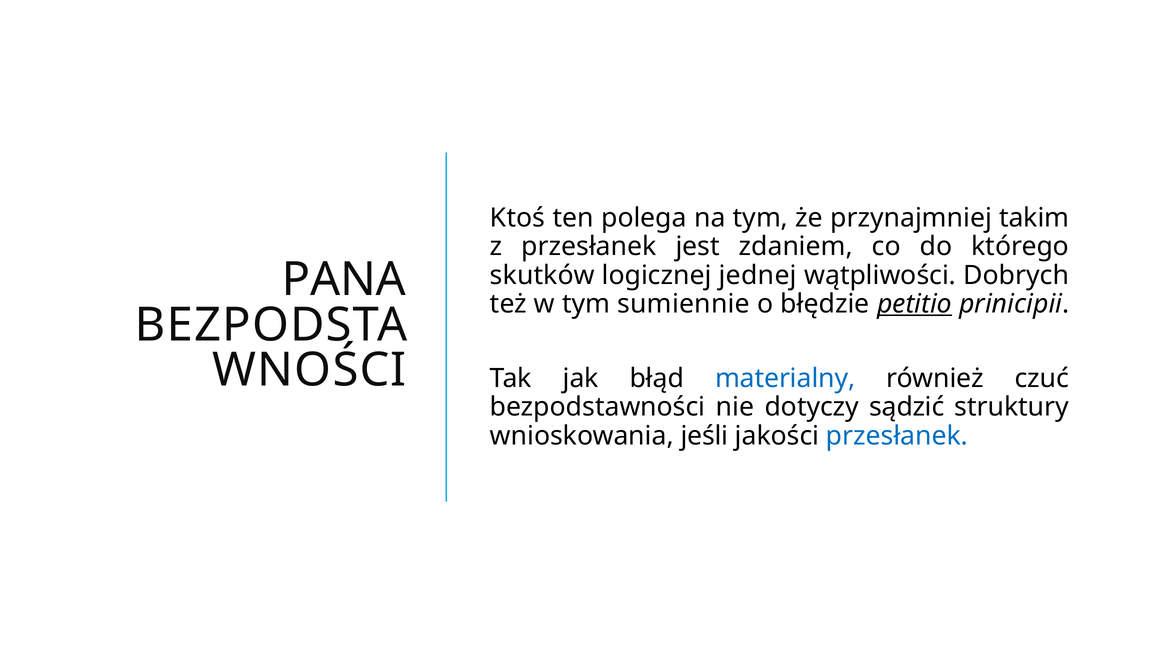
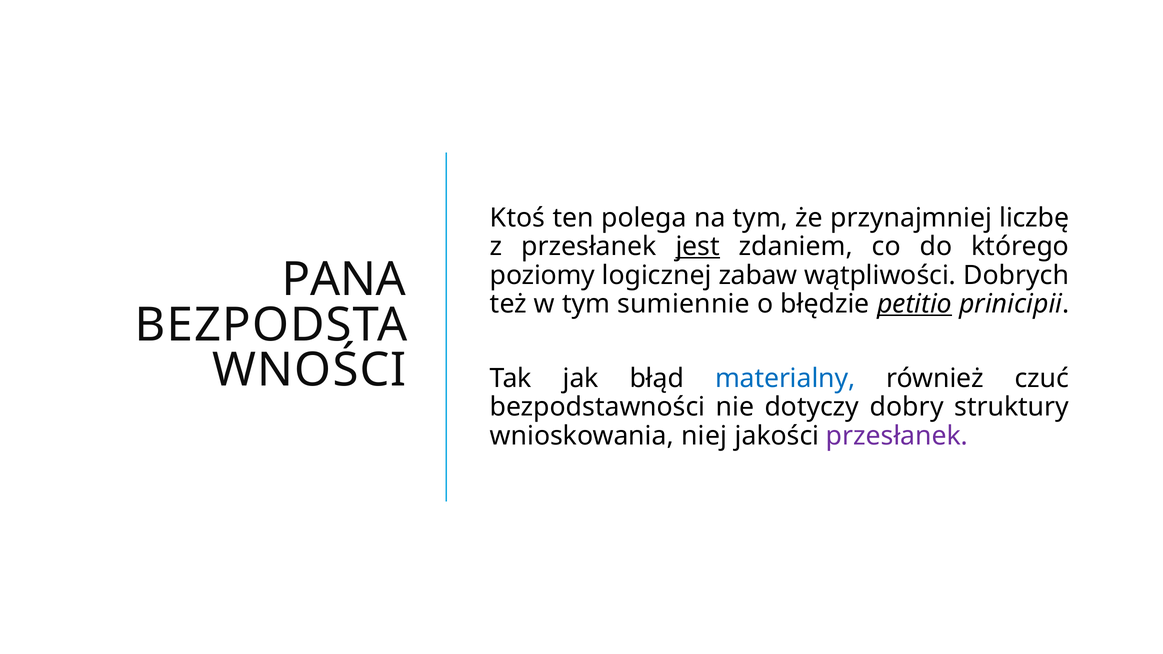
takim: takim -> liczbę
jest underline: none -> present
skutków: skutków -> poziomy
jednej: jednej -> zabaw
sądzić: sądzić -> dobry
jeśli: jeśli -> niej
przesłanek at (897, 436) colour: blue -> purple
